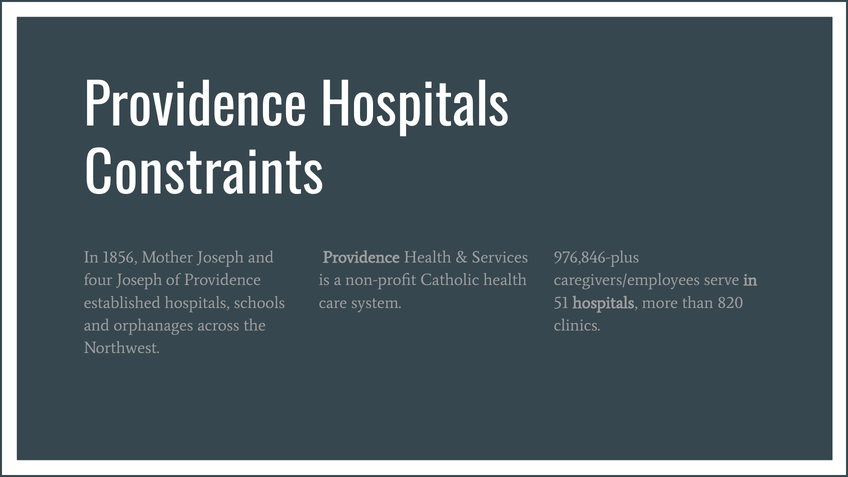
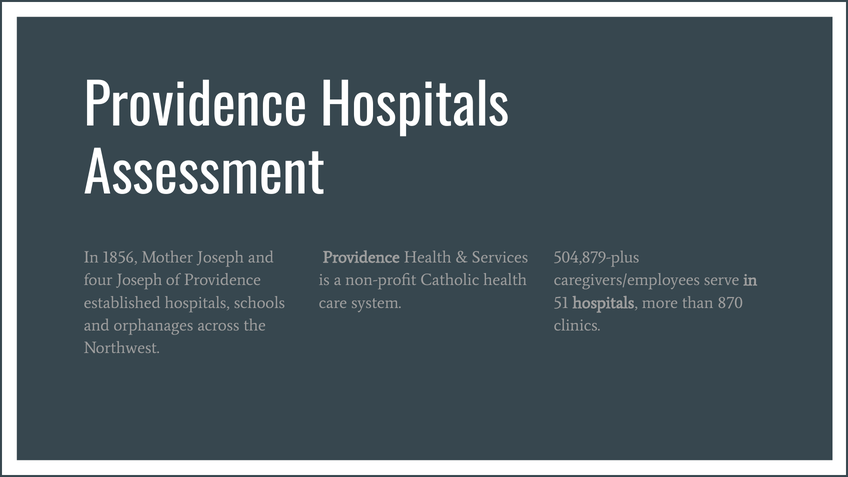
Constraints: Constraints -> Assessment
976,846-plus: 976,846-plus -> 504,879-plus
820: 820 -> 870
